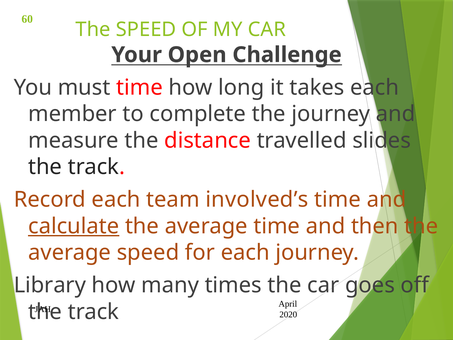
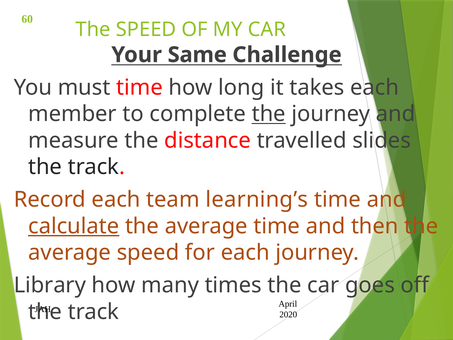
Open: Open -> Same
the at (269, 114) underline: none -> present
involved’s: involved’s -> learning’s
